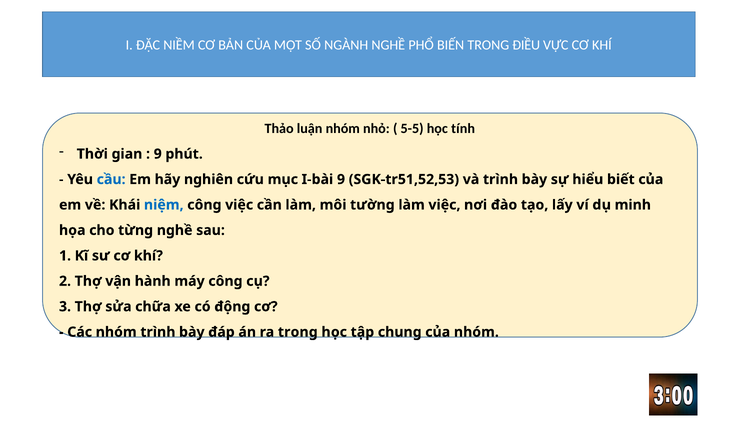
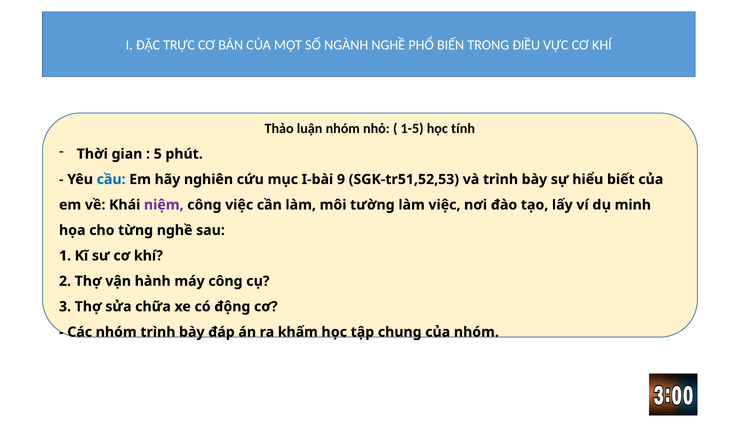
NIỀM: NIỀM -> TRỰC
5-5: 5-5 -> 1-5
9 at (158, 154): 9 -> 5
niệm colour: blue -> purple
ra trong: trong -> khấm
